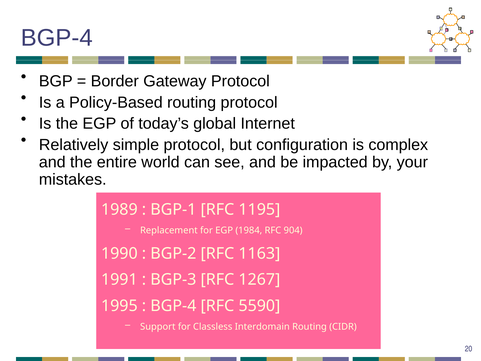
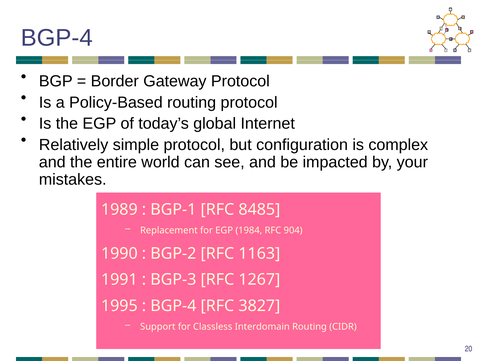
1195: 1195 -> 8485
5590: 5590 -> 3827
